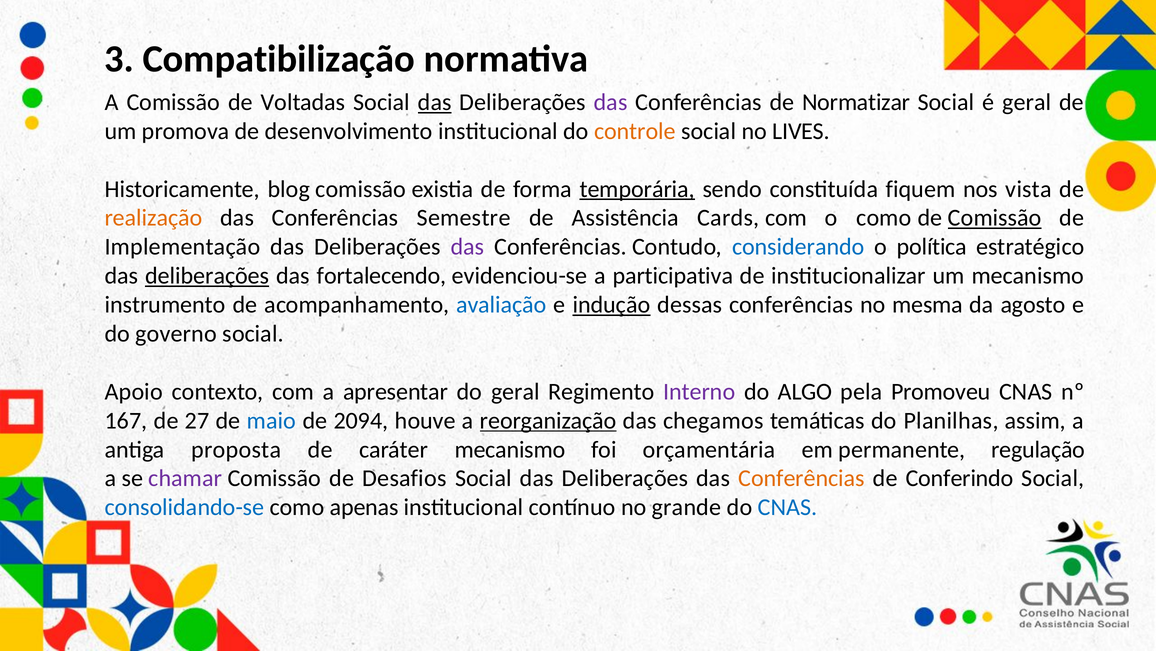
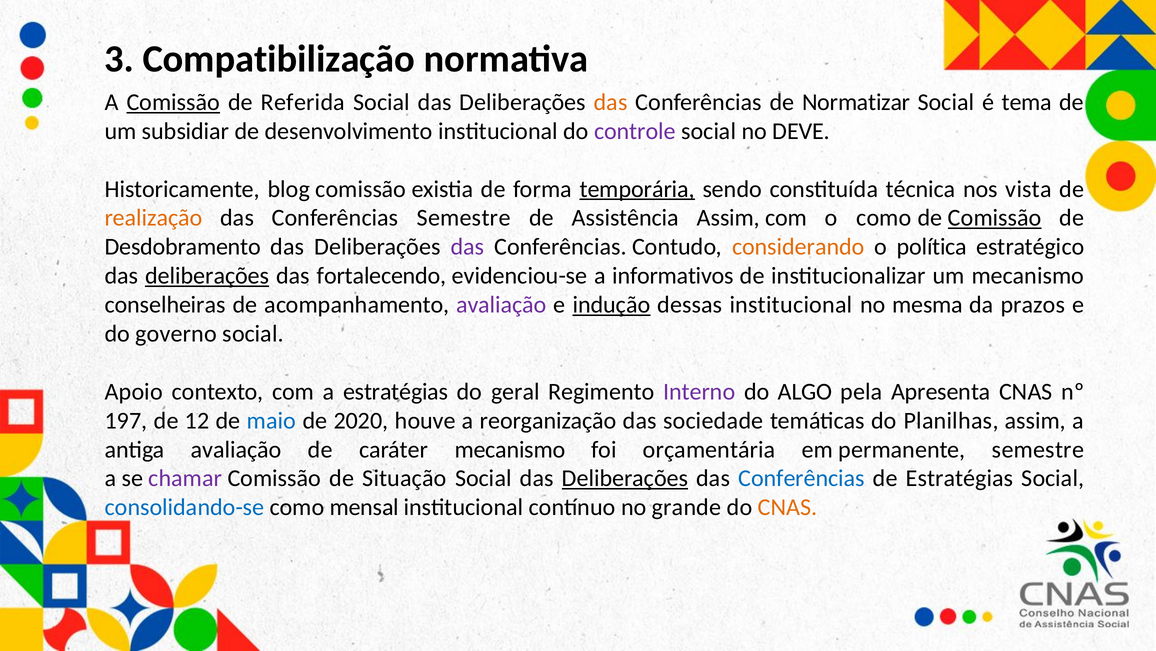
Comissão at (173, 102) underline: none -> present
Voltadas: Voltadas -> Referida
das at (435, 102) underline: present -> none
das at (611, 102) colour: purple -> orange
é geral: geral -> tema
promova: promova -> subsidiar
controle colour: orange -> purple
LIVES: LIVES -> DEVE
fiquem: fiquem -> técnica
Assistência Cards: Cards -> Assim
Implementação: Implementação -> Desdobramento
considerando colour: blue -> orange
participativa: participativa -> informativos
instrumento: instrumento -> conselheiras
avaliação at (501, 304) colour: blue -> purple
dessas conferências: conferências -> institucional
agosto: agosto -> prazos
a apresentar: apresentar -> estratégias
Promoveu: Promoveu -> Apresenta
167: 167 -> 197
27: 27 -> 12
2094: 2094 -> 2020
reorganização underline: present -> none
chegamos: chegamos -> sociedade
antiga proposta: proposta -> avaliação
permanente regulação: regulação -> semestre
Desafios: Desafios -> Situação
Deliberações at (625, 478) underline: none -> present
Conferências at (801, 478) colour: orange -> blue
de Conferindo: Conferindo -> Estratégias
apenas: apenas -> mensal
CNAS at (787, 507) colour: blue -> orange
